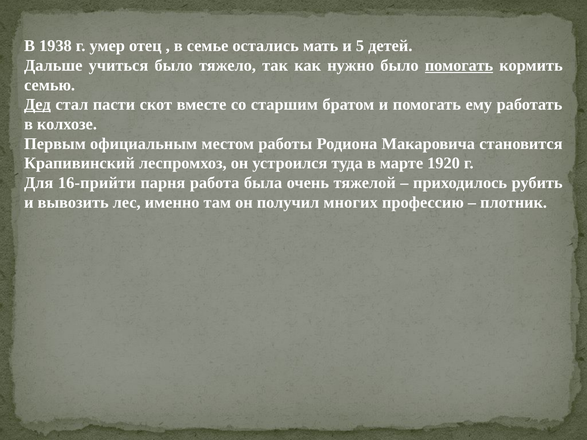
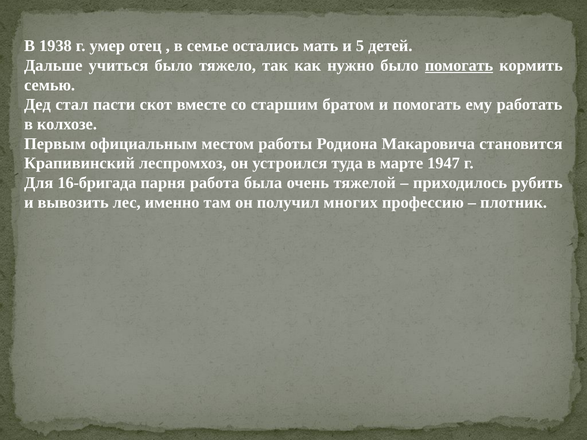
Дед underline: present -> none
1920: 1920 -> 1947
16-прийти: 16-прийти -> 16-бригада
